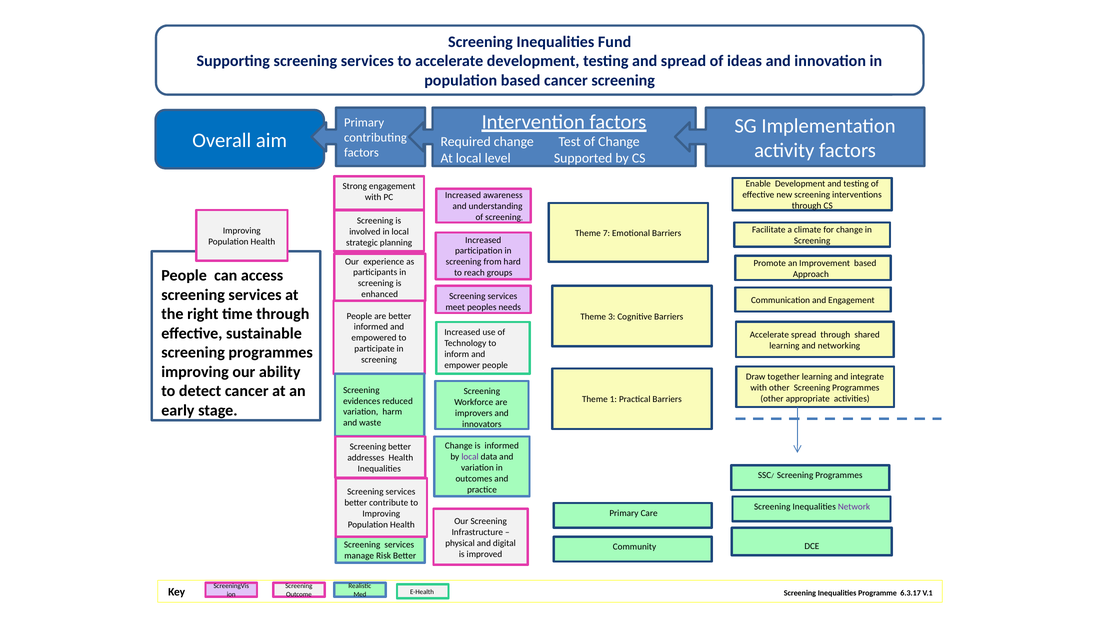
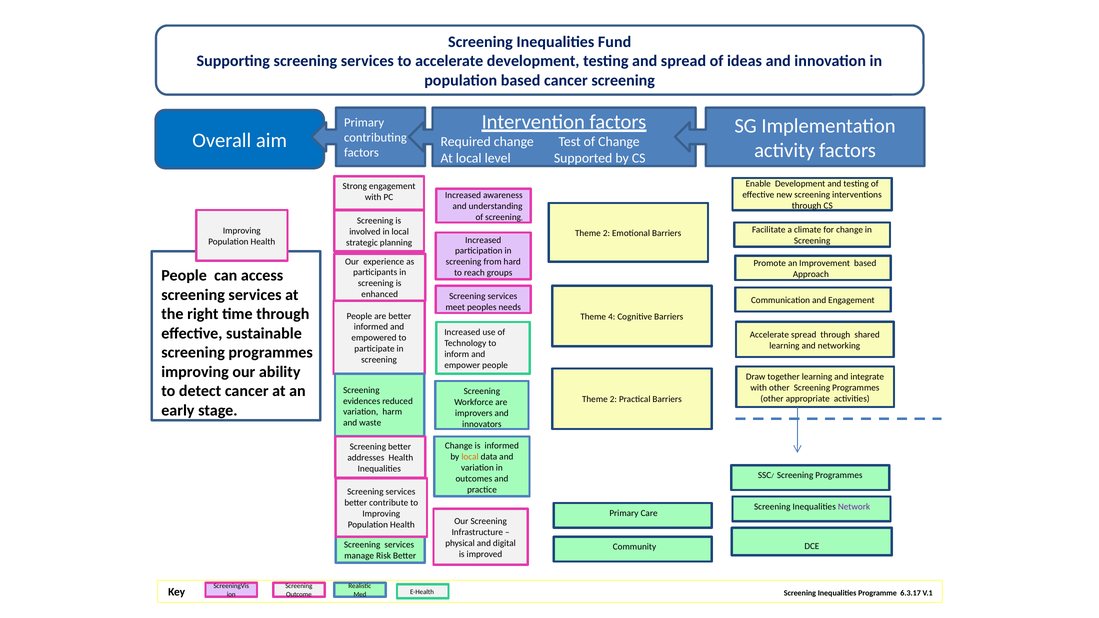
7 at (606, 233): 7 -> 2
3: 3 -> 4
1 at (613, 400): 1 -> 2
local at (470, 457) colour: purple -> orange
